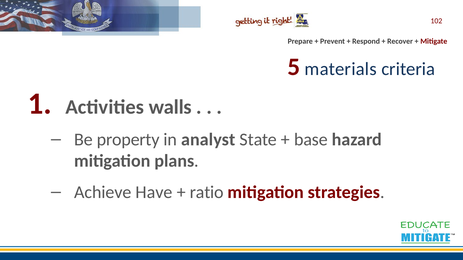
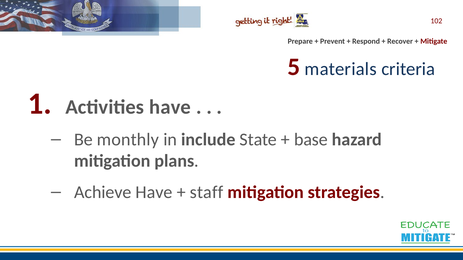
Activities walls: walls -> have
property: property -> monthly
analyst: analyst -> include
ratio: ratio -> staff
